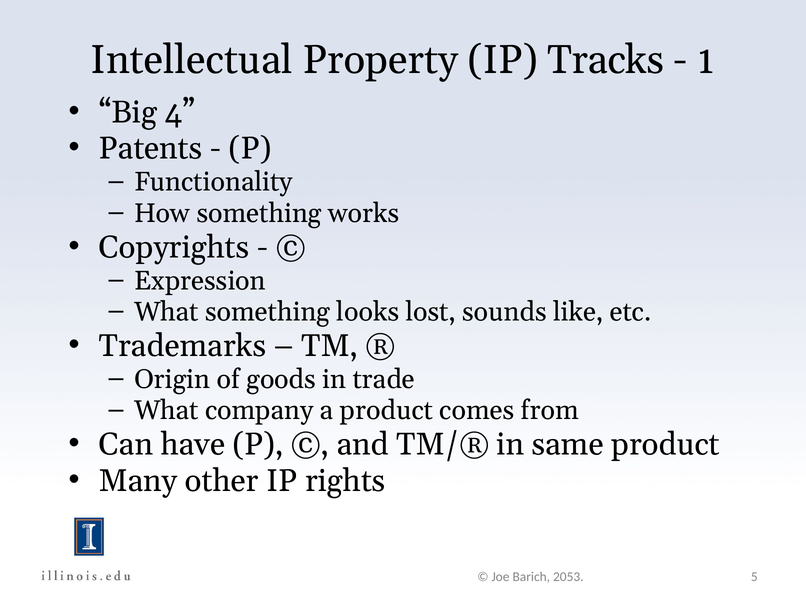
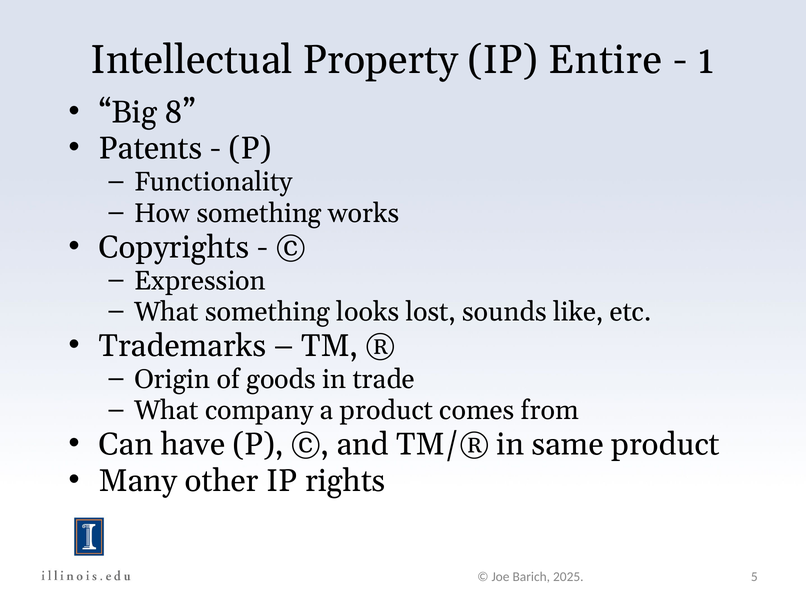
Tracks: Tracks -> Entire
4: 4 -> 8
2053: 2053 -> 2025
